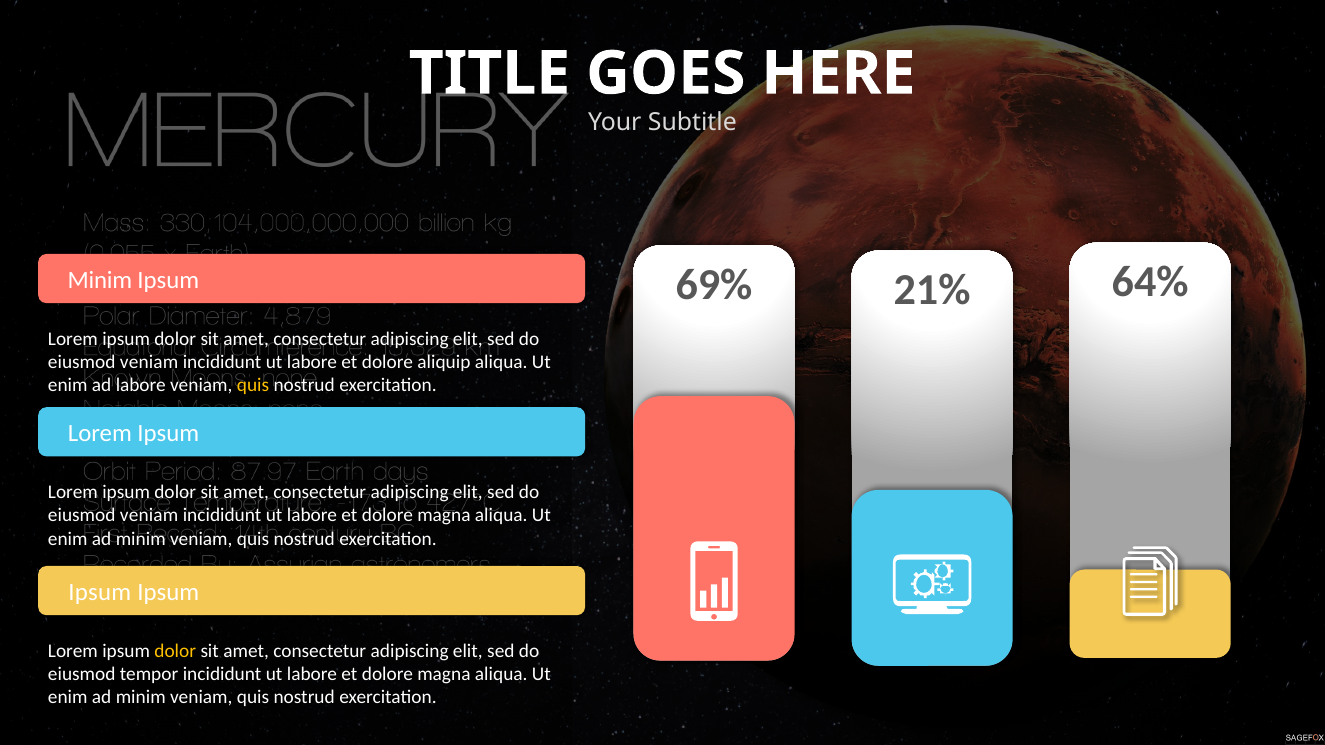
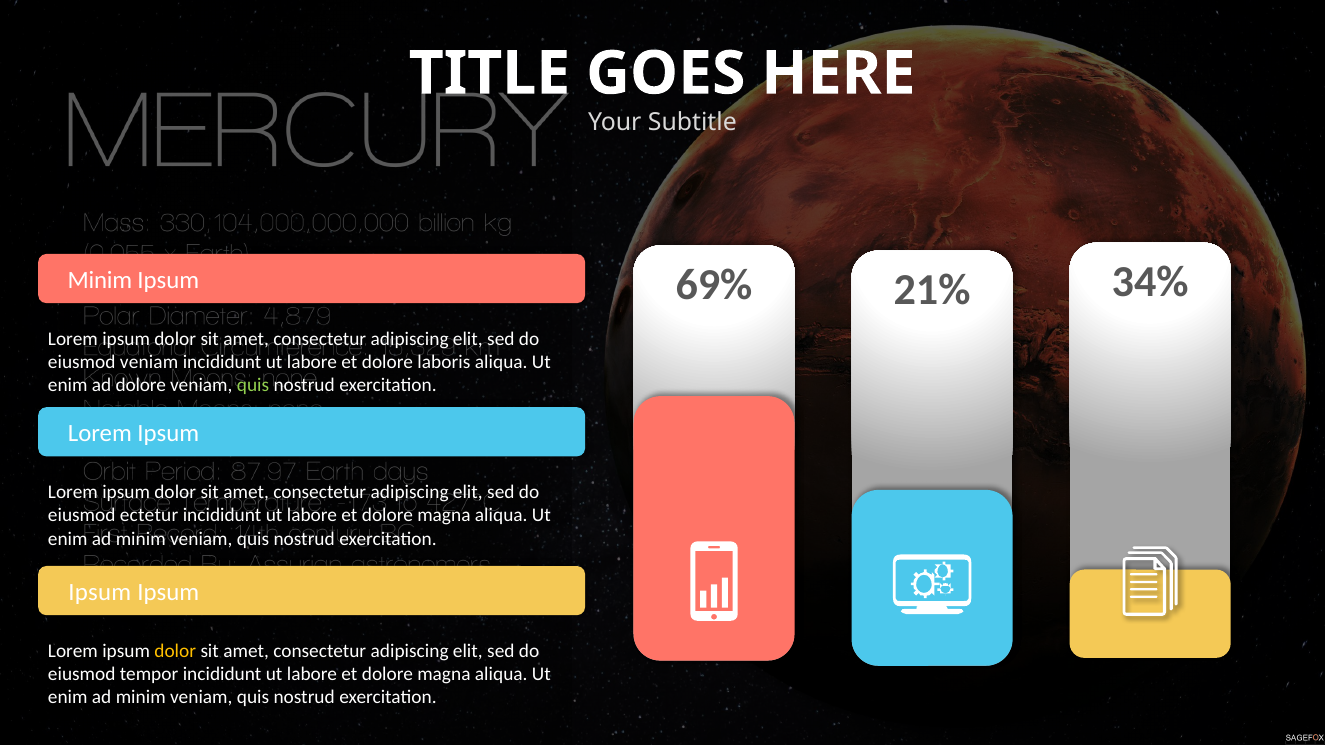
64%: 64% -> 34%
aliquip: aliquip -> laboris
ad labore: labore -> dolore
quis at (253, 386) colour: yellow -> light green
veniam at (149, 516): veniam -> ectetur
